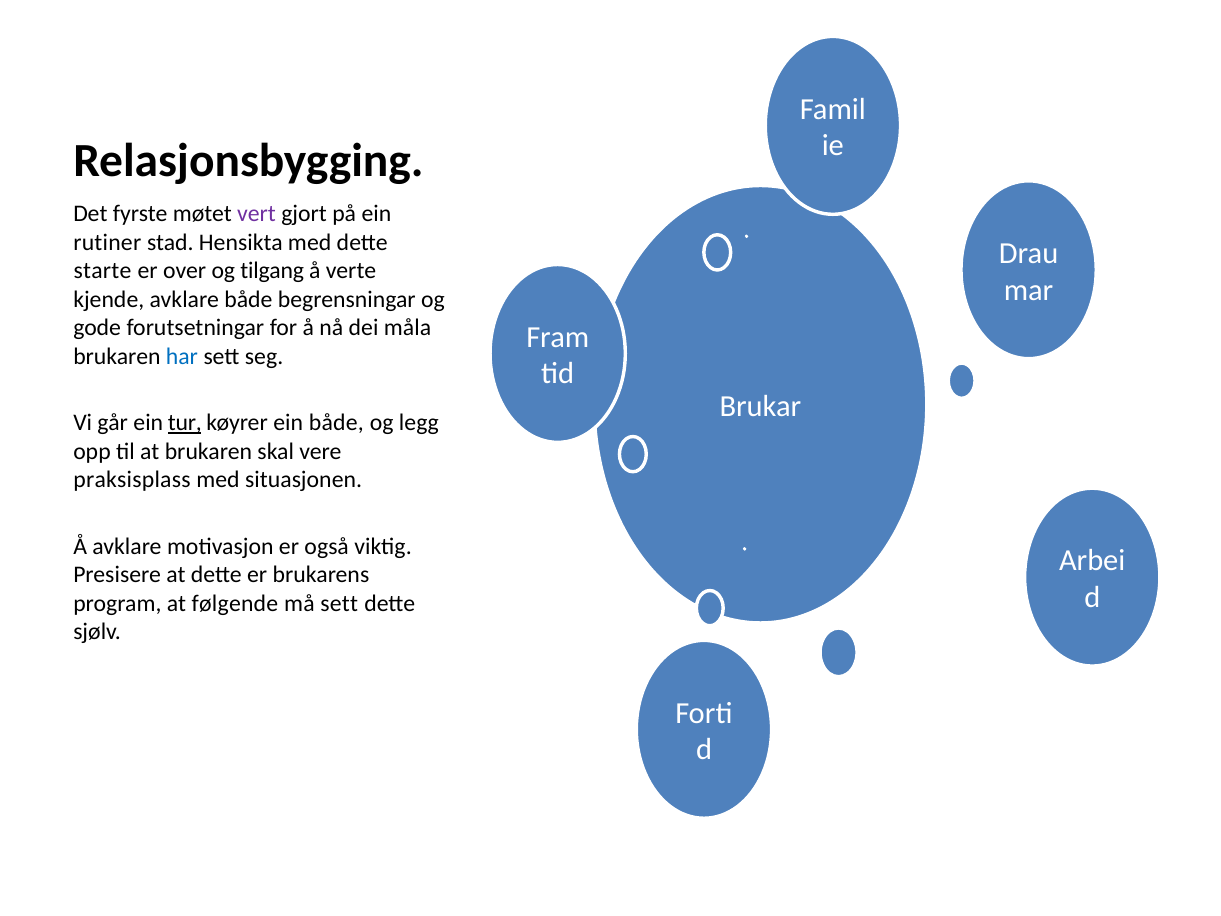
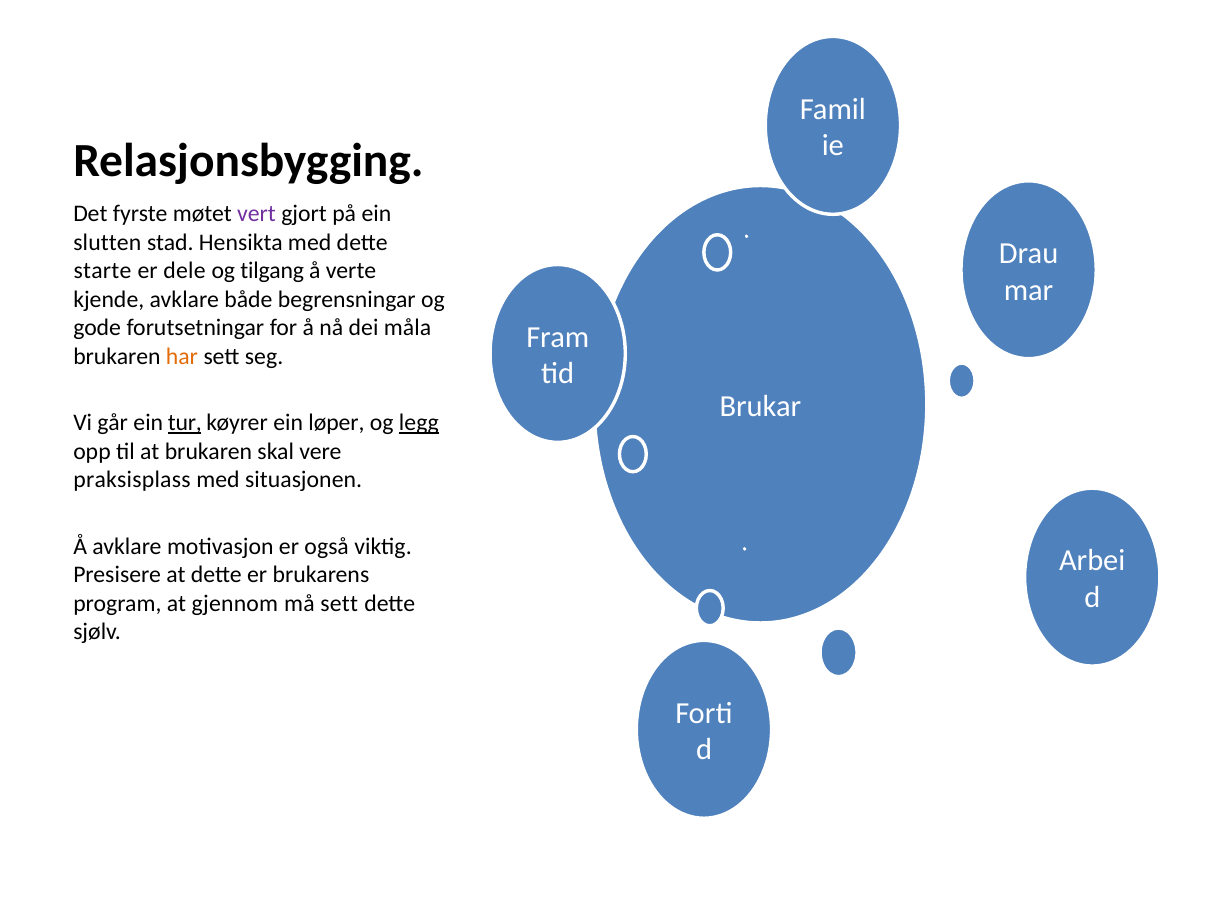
rutiner: rutiner -> slutten
over: over -> dele
har colour: blue -> orange
ein både: både -> løper
legg underline: none -> present
følgende: følgende -> gjennom
